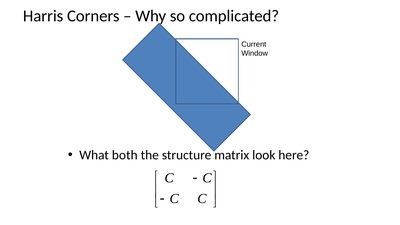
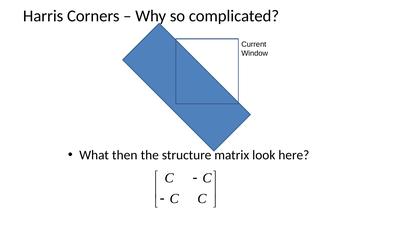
both: both -> then
